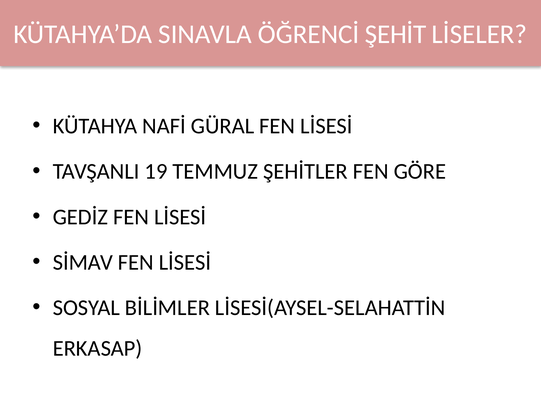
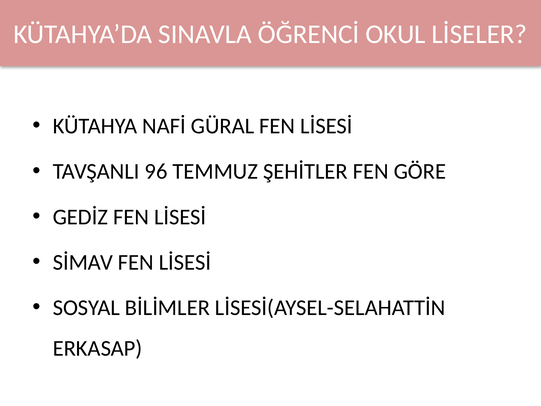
ŞEHİT: ŞEHİT -> OKUL
19: 19 -> 96
